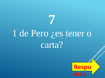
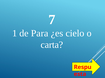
Pero: Pero -> Para
tener: tener -> cielo
